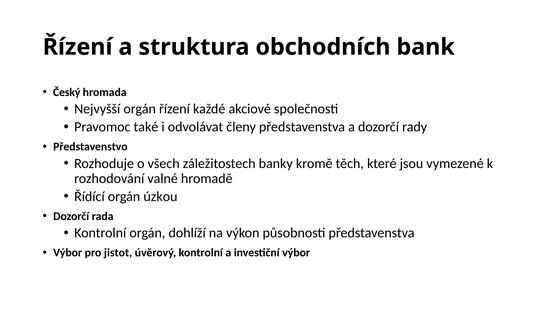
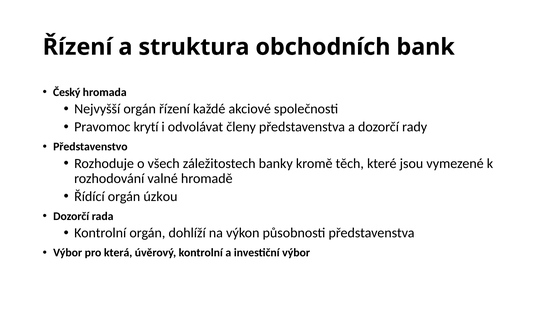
také: také -> krytí
jistot: jistot -> která
